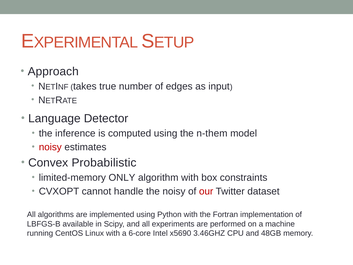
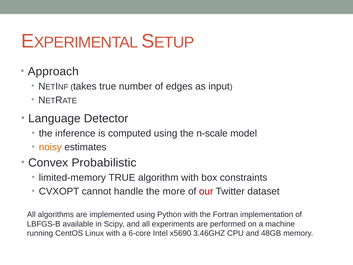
n-them: n-them -> n-scale
noisy at (50, 147) colour: red -> orange
limited-memory ONLY: ONLY -> TRUE
the noisy: noisy -> more
